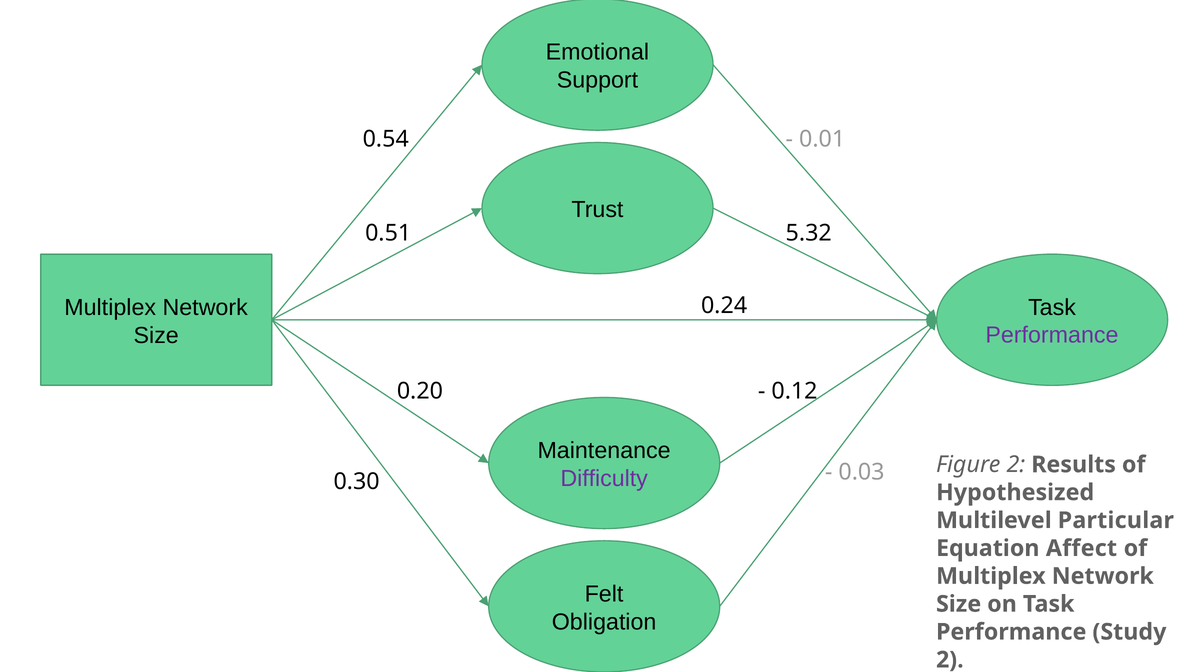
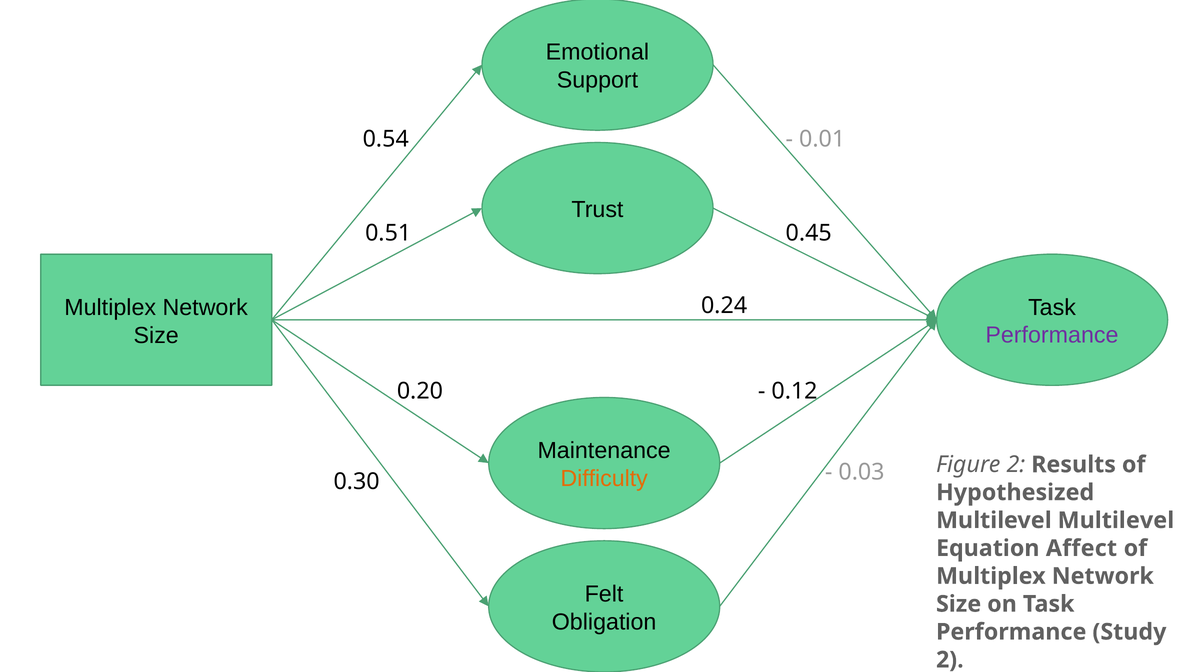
5.32: 5.32 -> 0.45
Difficulty colour: purple -> orange
Multilevel Particular: Particular -> Multilevel
